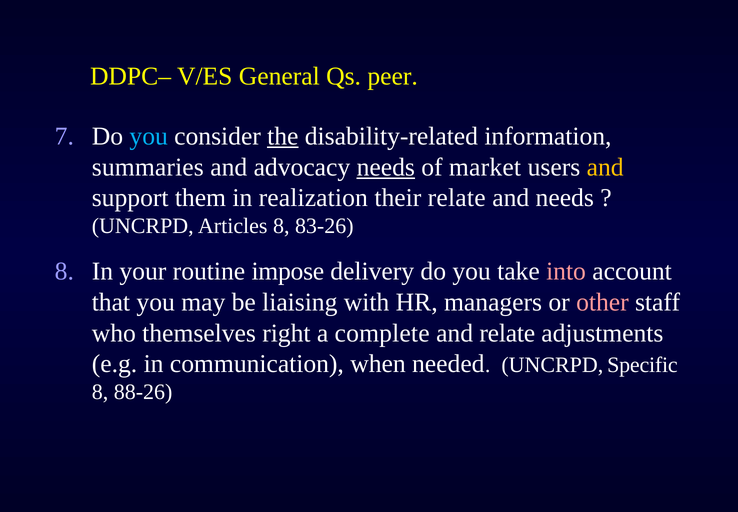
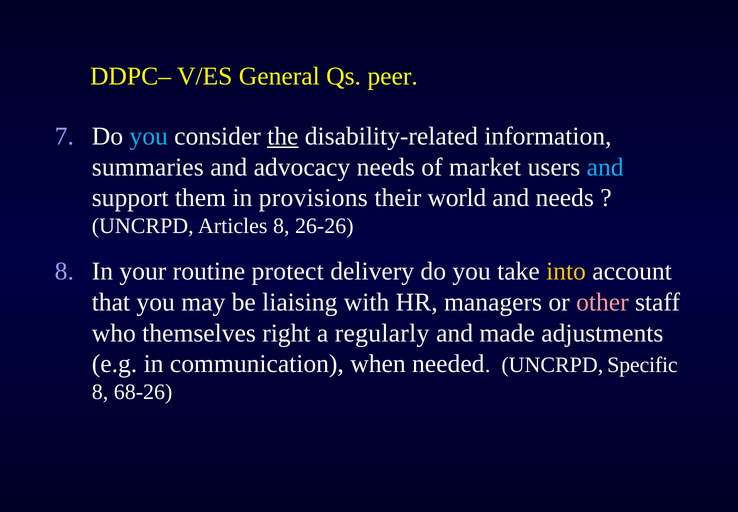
needs at (386, 167) underline: present -> none
and at (605, 167) colour: yellow -> light blue
realization: realization -> provisions
their relate: relate -> world
83-26: 83-26 -> 26-26
impose: impose -> protect
into colour: pink -> yellow
complete: complete -> regularly
and relate: relate -> made
88-26: 88-26 -> 68-26
